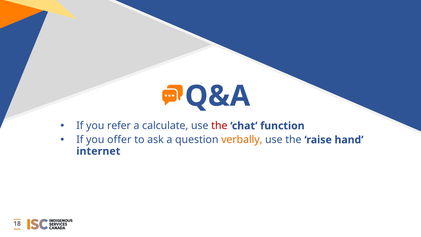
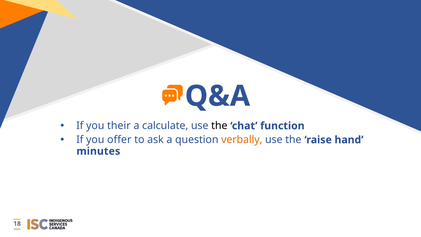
refer: refer -> their
the at (219, 126) colour: red -> black
internet: internet -> minutes
